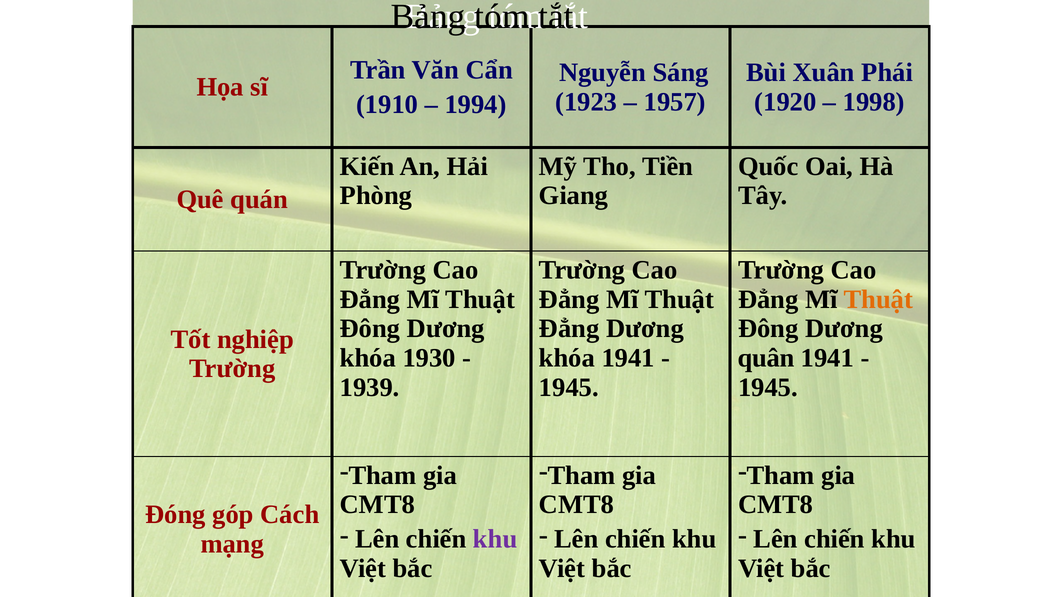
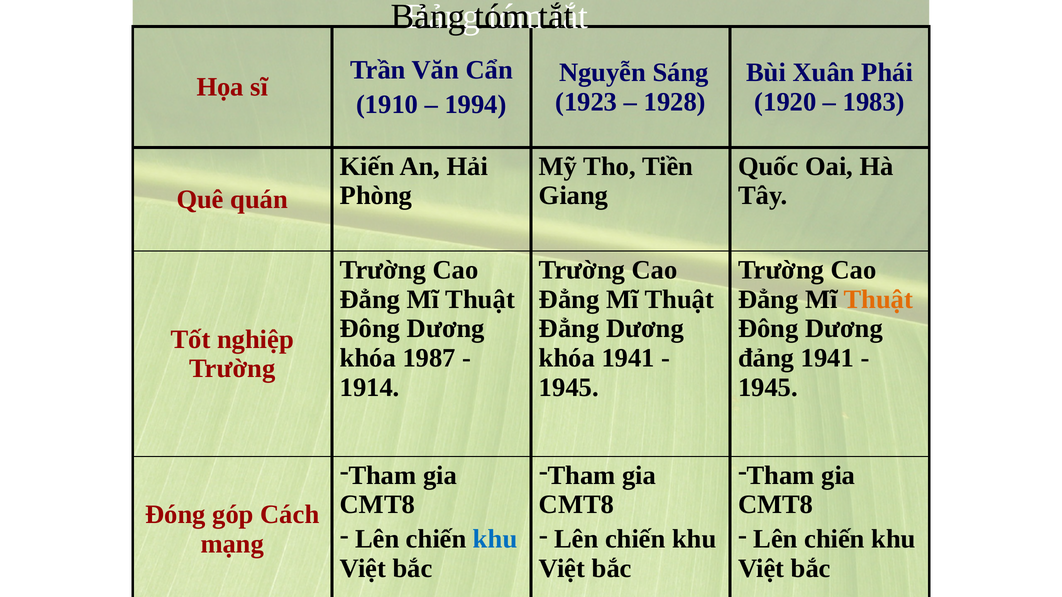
1957: 1957 -> 1928
1998: 1998 -> 1983
1930: 1930 -> 1987
quân: quân -> đảng
1939: 1939 -> 1914
khu at (495, 540) colour: purple -> blue
